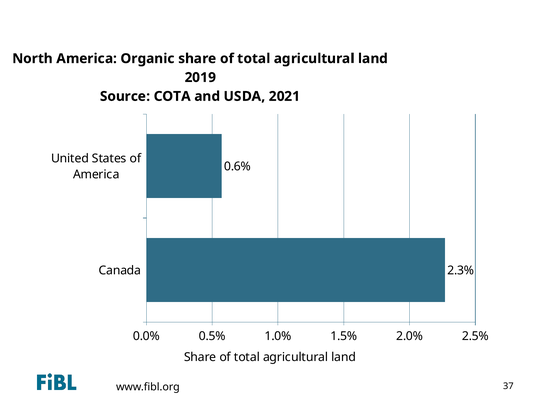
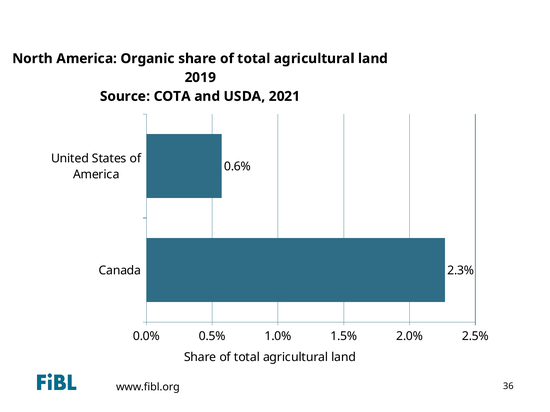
37: 37 -> 36
